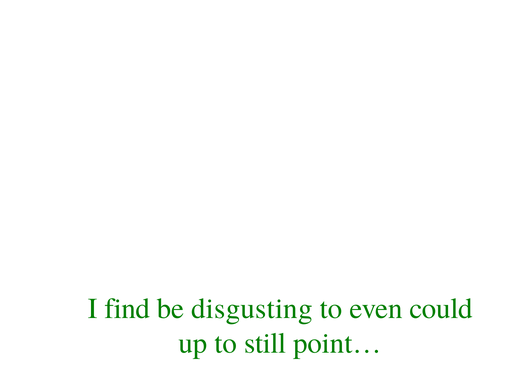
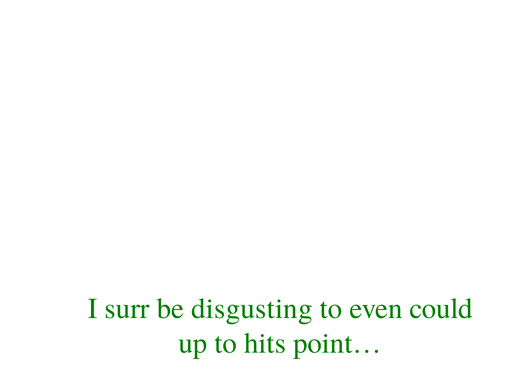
find: find -> surr
still: still -> hits
